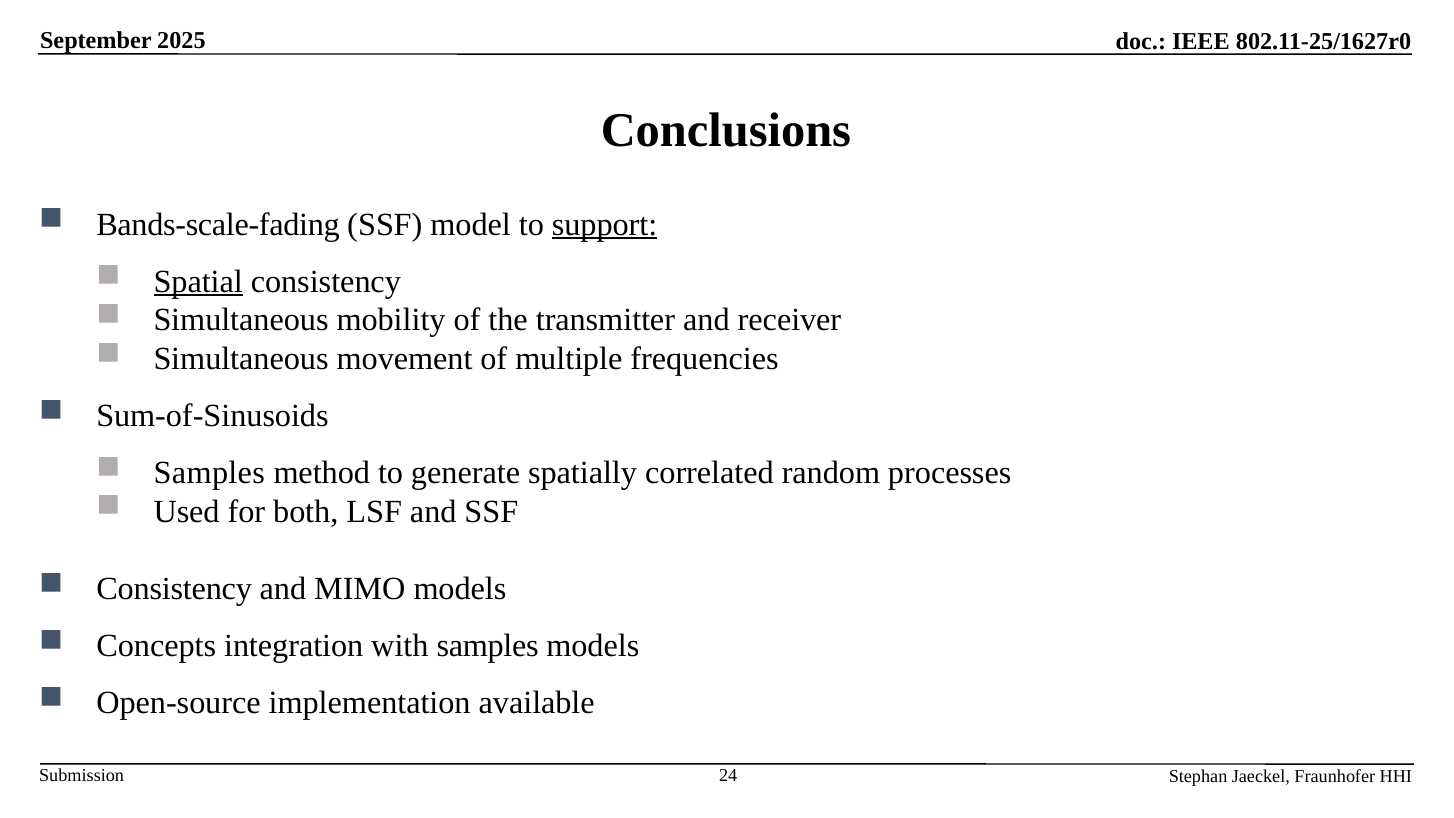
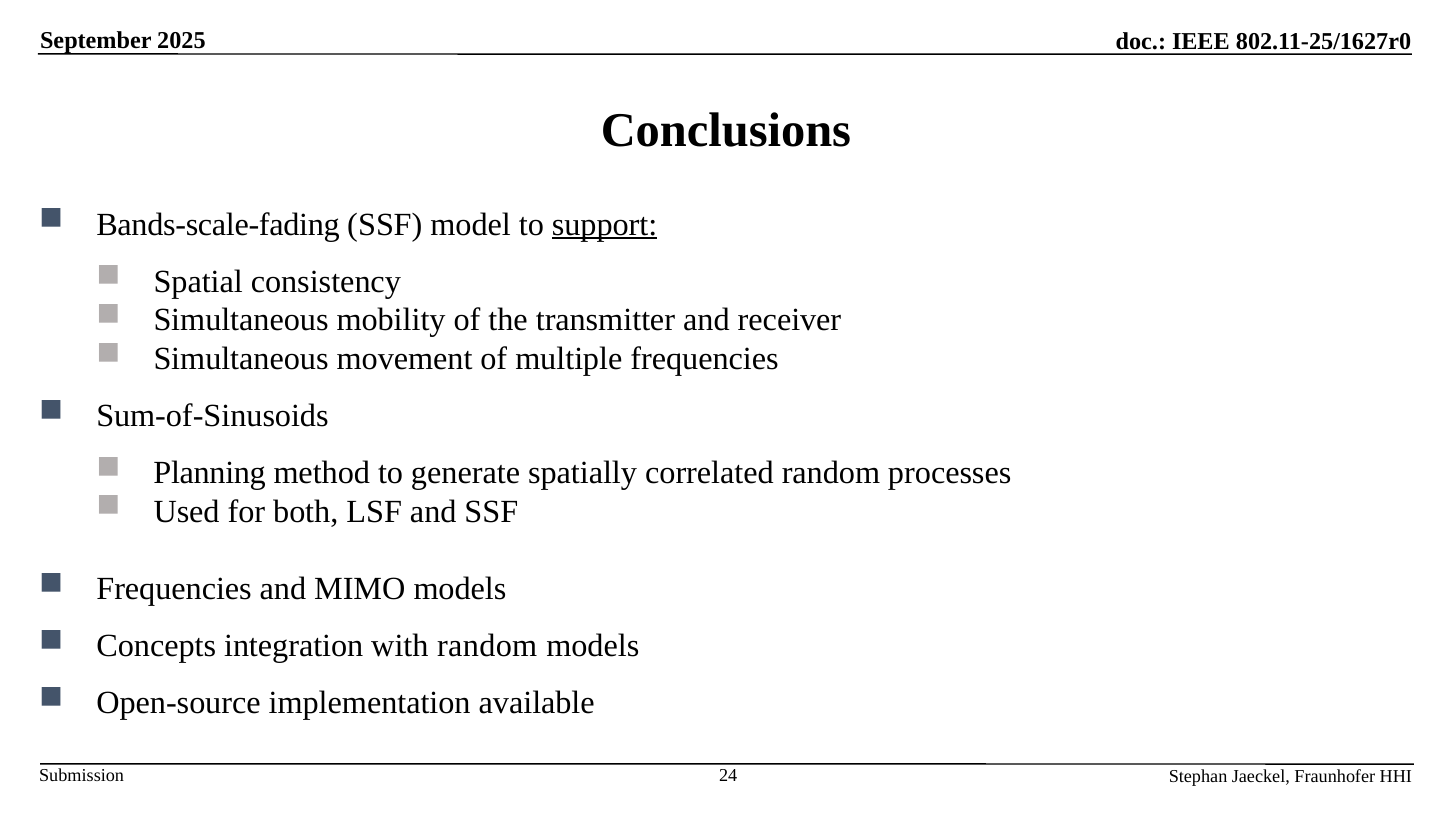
Spatial underline: present -> none
Samples at (209, 473): Samples -> Planning
Consistency at (174, 589): Consistency -> Frequencies
with samples: samples -> random
